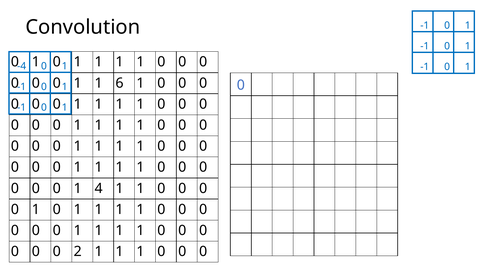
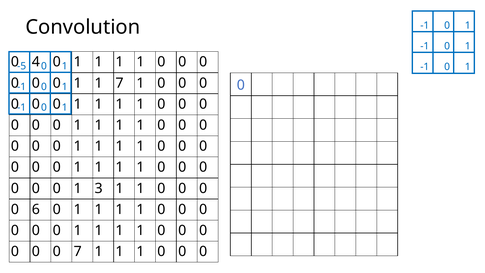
1 at (36, 62): 1 -> 4
-4: -4 -> -5
1 6: 6 -> 7
4: 4 -> 3
1 at (36, 209): 1 -> 6
0 2: 2 -> 7
